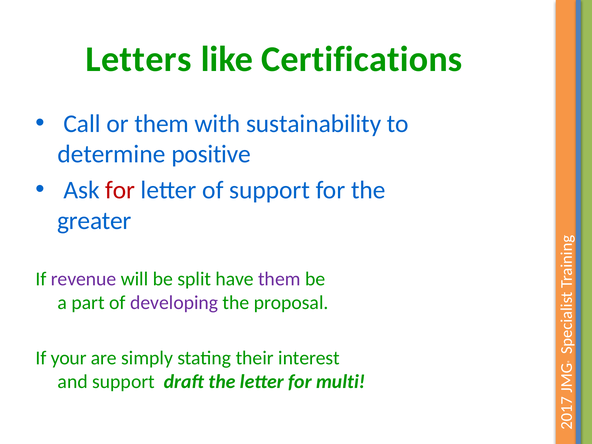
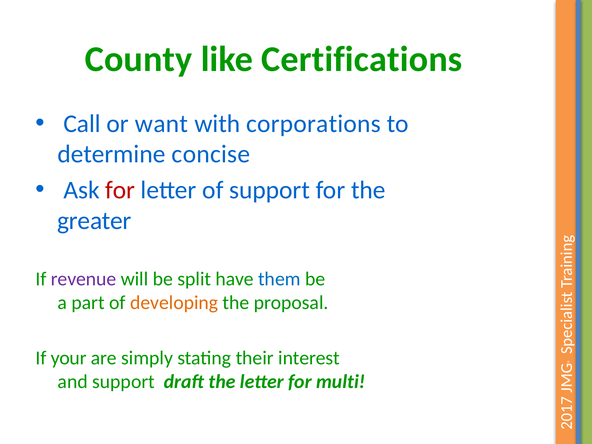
Letters: Letters -> County
or them: them -> want
sustainability: sustainability -> corporations
positive: positive -> concise
them at (279, 279) colour: purple -> blue
developing colour: purple -> orange
